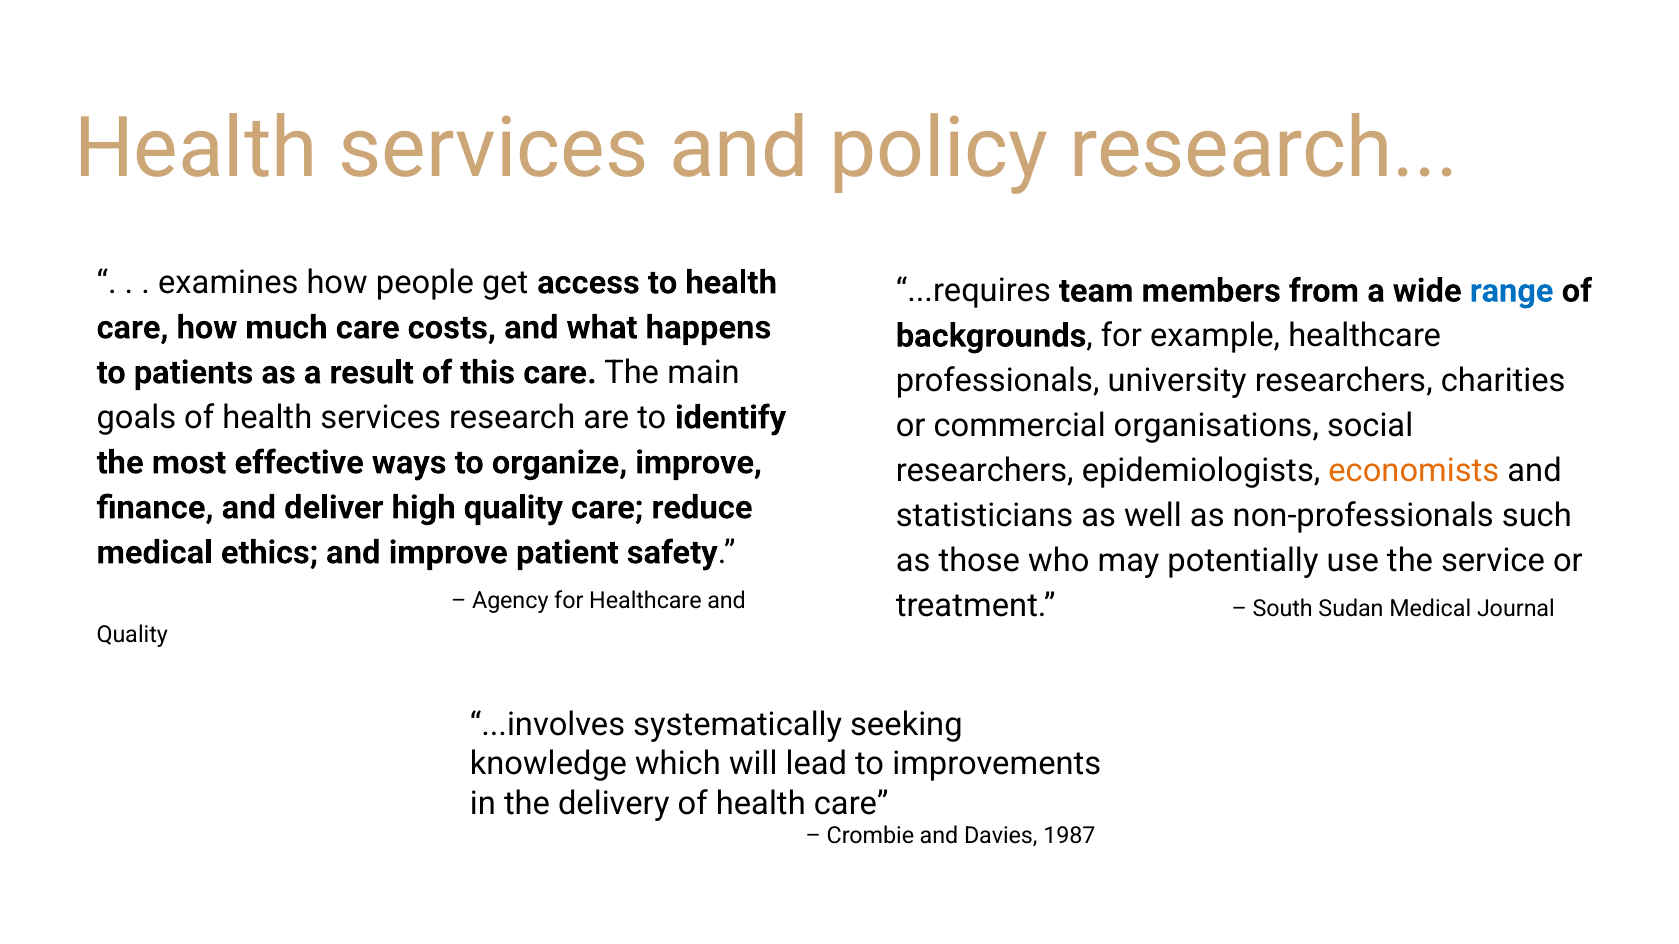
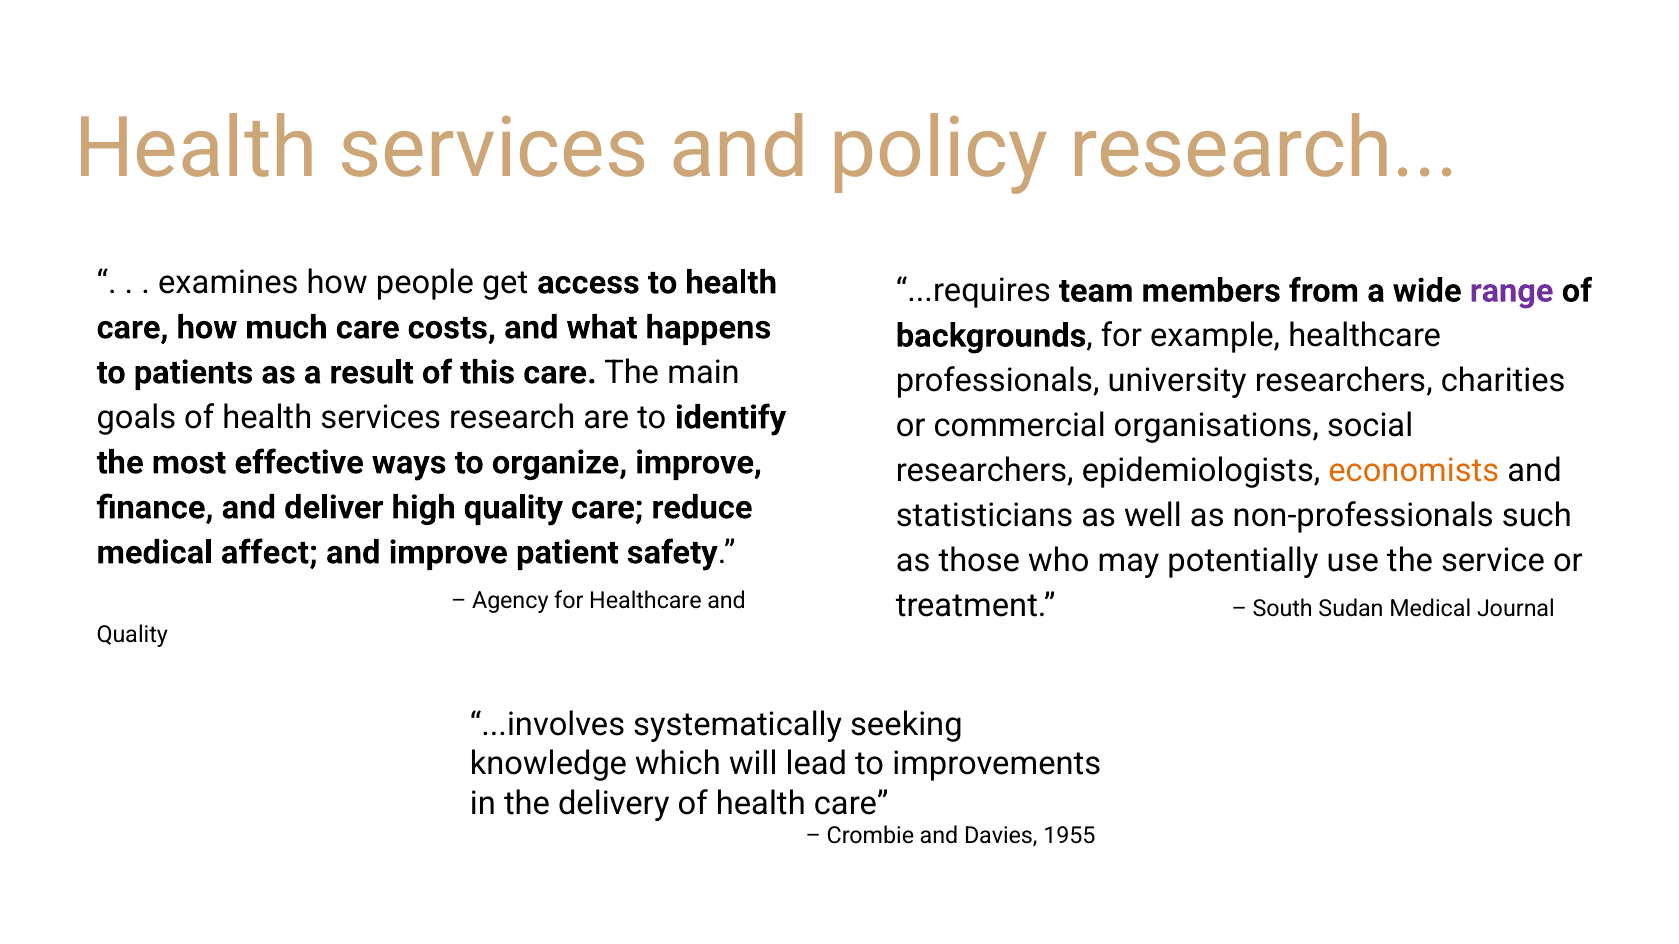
range colour: blue -> purple
ethics: ethics -> affect
1987: 1987 -> 1955
